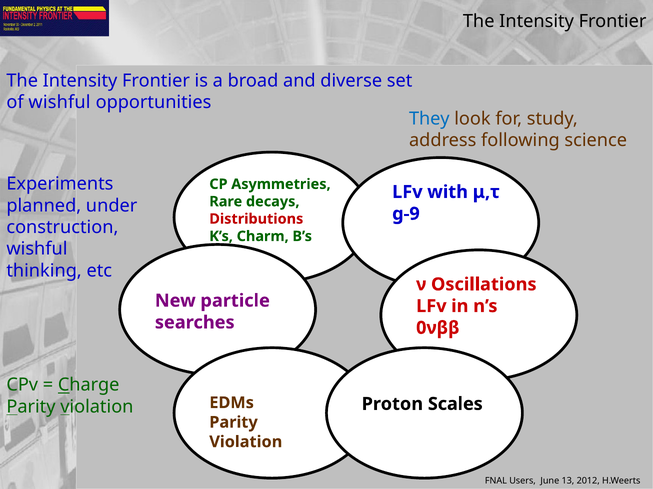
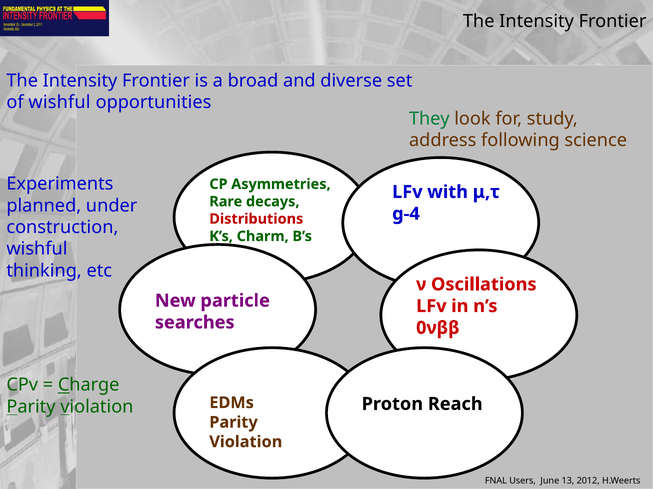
They colour: blue -> green
g-9: g-9 -> g-4
Scales: Scales -> Reach
